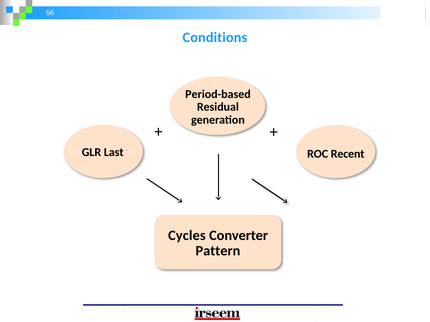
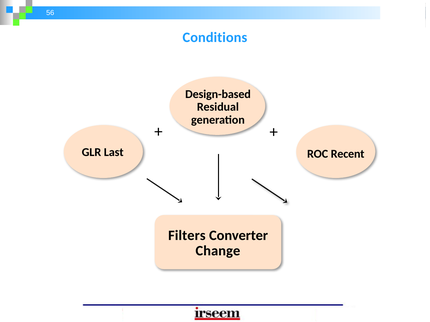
Period-based: Period-based -> Design-based
Cycles: Cycles -> Filters
Pattern: Pattern -> Change
